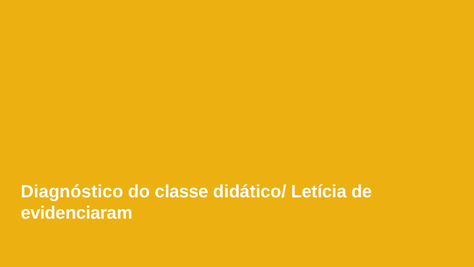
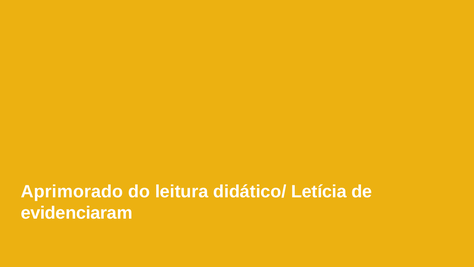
Diagnóstico: Diagnóstico -> Aprimorado
classe: classe -> leitura
